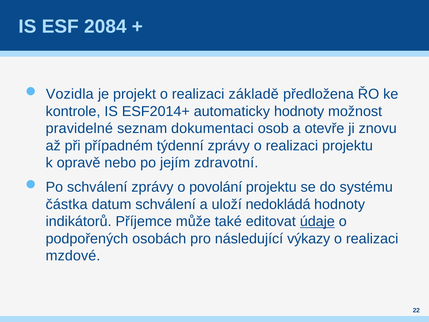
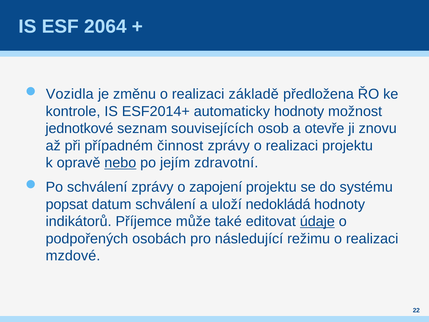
2084: 2084 -> 2064
projekt: projekt -> změnu
pravidelné: pravidelné -> jednotkové
dokumentaci: dokumentaci -> souvisejících
týdenní: týdenní -> činnost
nebo underline: none -> present
povolání: povolání -> zapojení
částka: částka -> popsat
výkazy: výkazy -> režimu
